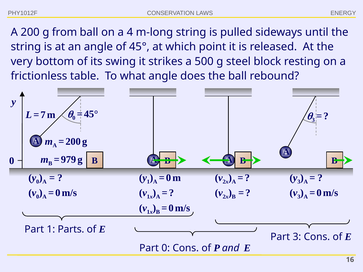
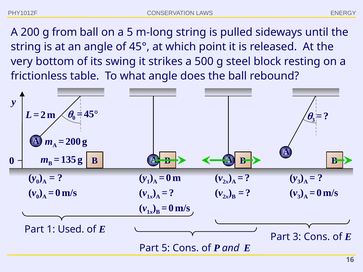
a 4: 4 -> 5
7: 7 -> 2
979: 979 -> 135
Parts: Parts -> Used
Part 0: 0 -> 5
